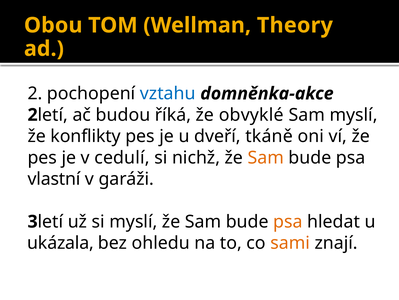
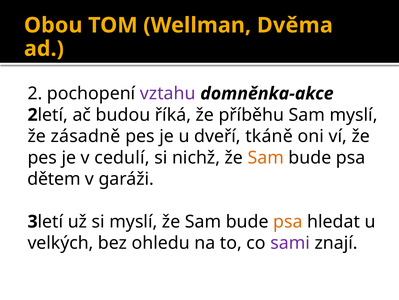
Theory: Theory -> Dvěma
vztahu colour: blue -> purple
obvyklé: obvyklé -> příběhu
konflikty: konflikty -> zásadně
vlastní: vlastní -> dětem
ukázala: ukázala -> velkých
sami colour: orange -> purple
